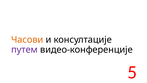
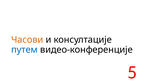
путем colour: purple -> blue
